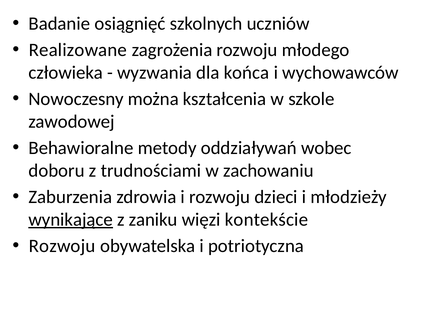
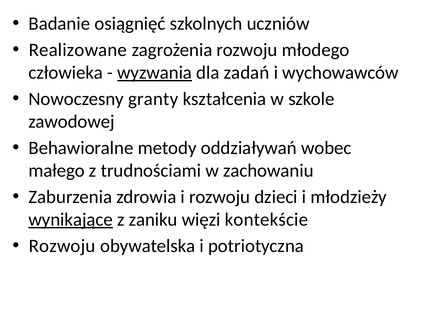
wyzwania underline: none -> present
końca: końca -> zadań
można: można -> granty
doboru: doboru -> małego
